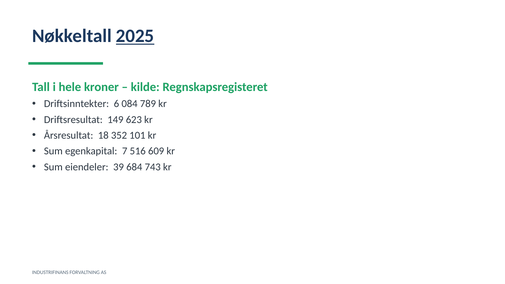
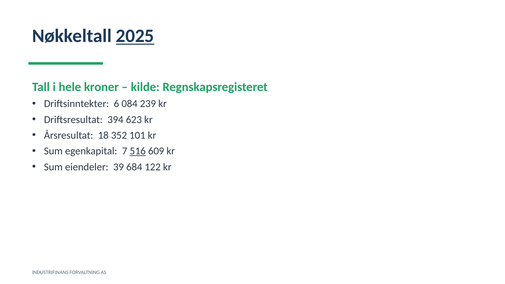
789: 789 -> 239
149: 149 -> 394
516 underline: none -> present
743: 743 -> 122
